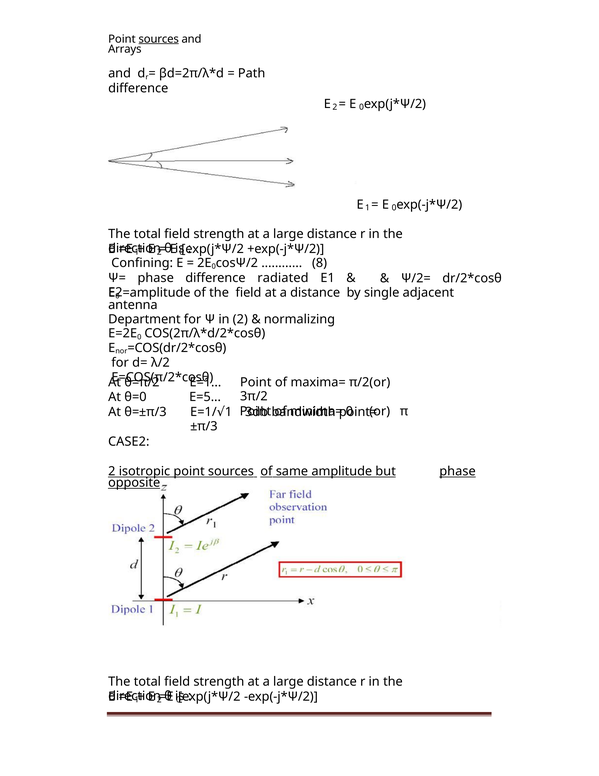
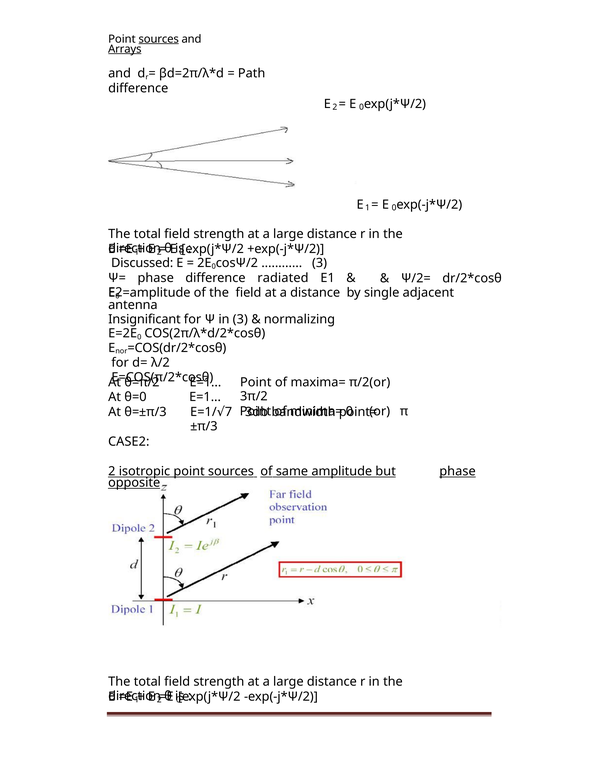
Arrays underline: none -> present
Confining: Confining -> Discussed
8 at (320, 263): 8 -> 3
Department: Department -> Insignificant
in 2: 2 -> 3
E=5 at (205, 397): E=5 -> E=1
1 at (229, 411): 1 -> 7
